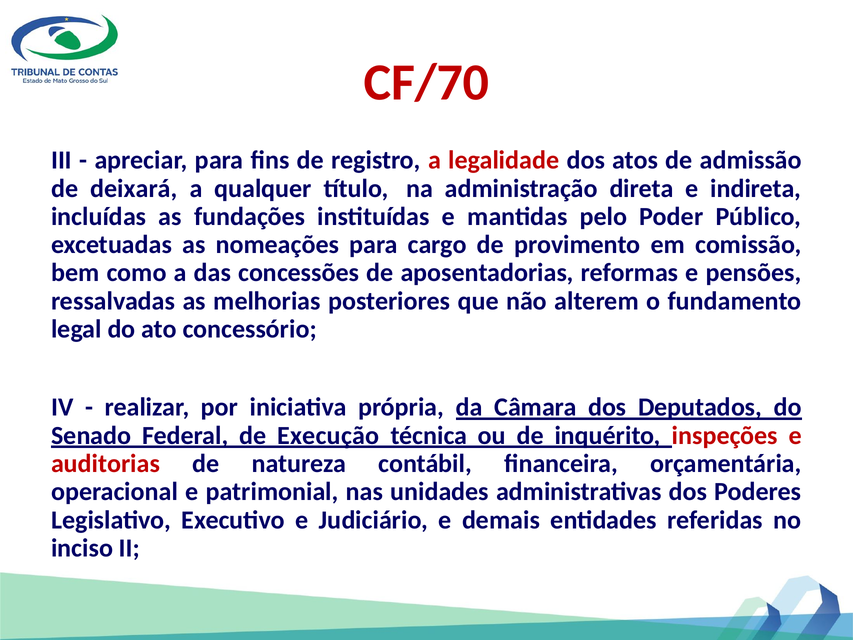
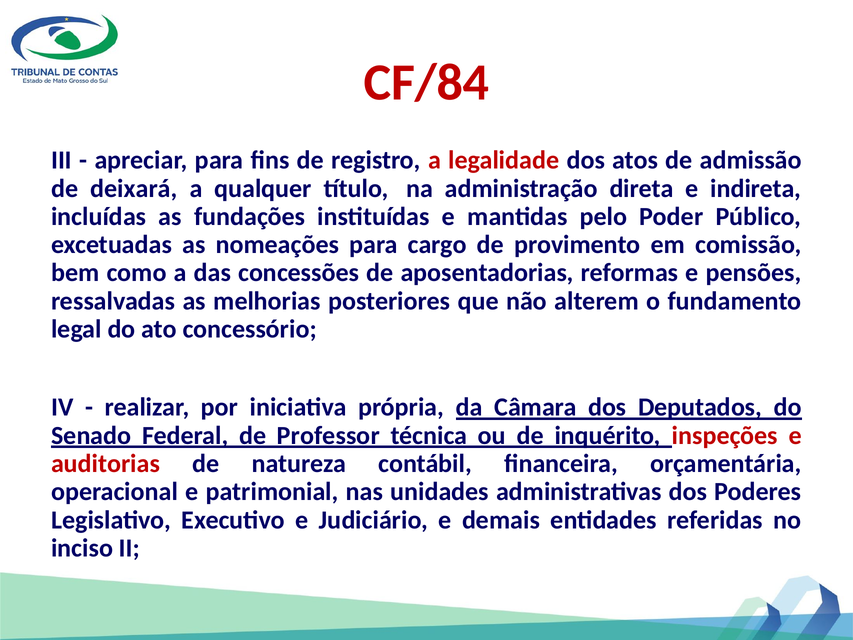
CF/70: CF/70 -> CF/84
Execução: Execução -> Professor
